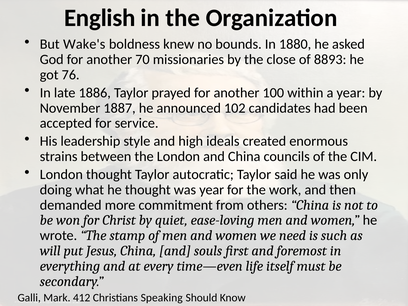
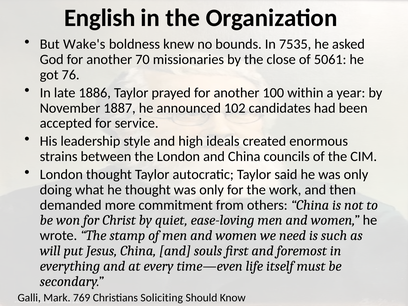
1880: 1880 -> 7535
8893: 8893 -> 5061
thought was year: year -> only
412: 412 -> 769
Speaking: Speaking -> Soliciting
